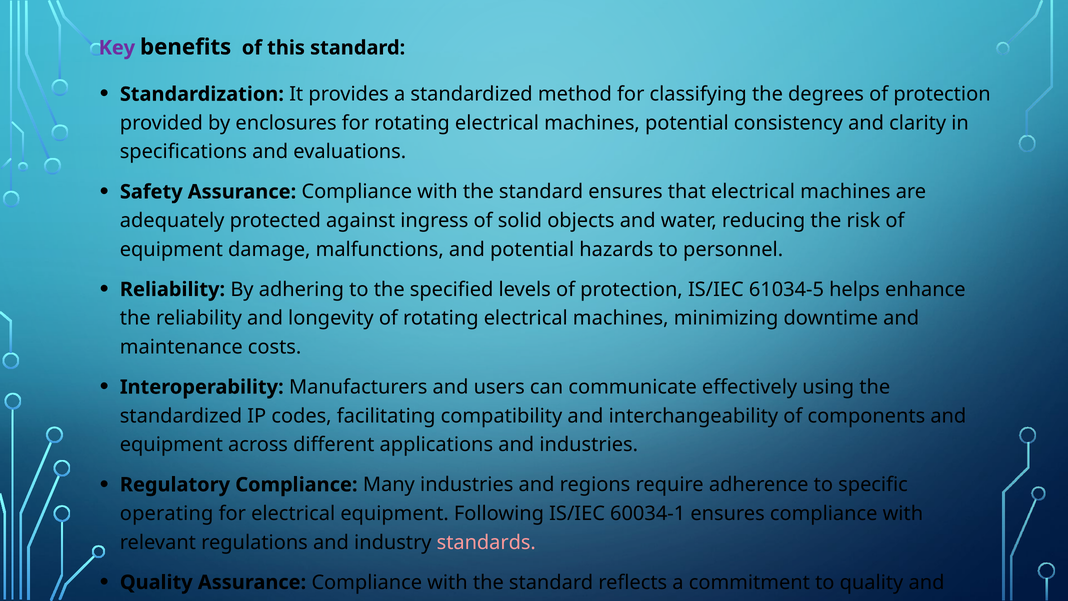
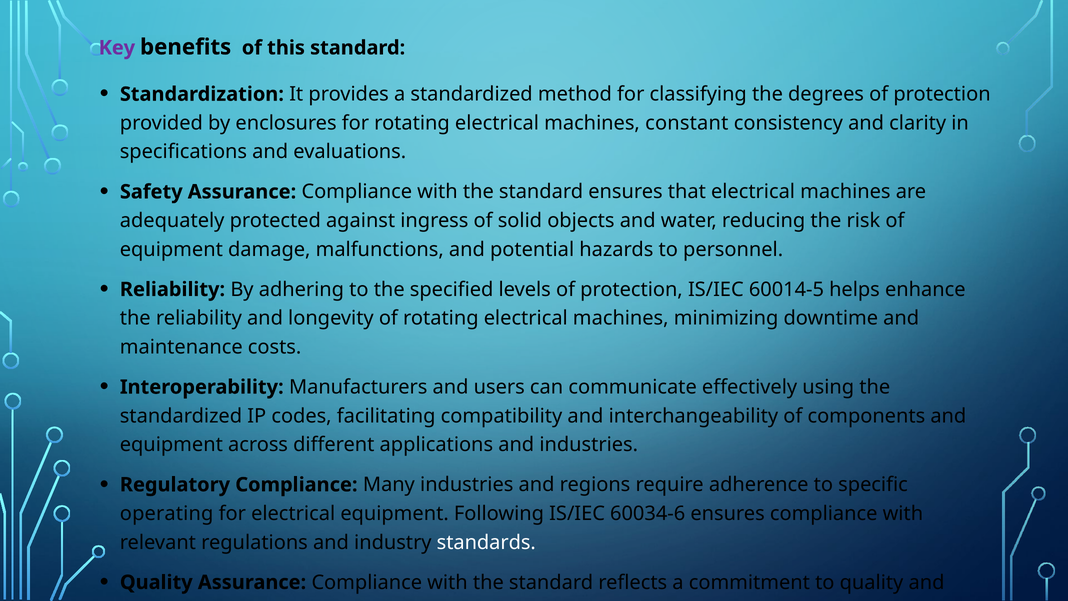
machines potential: potential -> constant
61034-5: 61034-5 -> 60014-5
60034-1: 60034-1 -> 60034-6
standards colour: pink -> white
